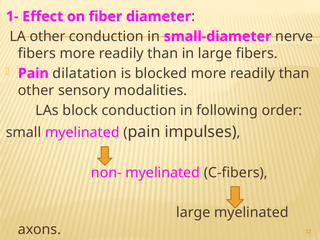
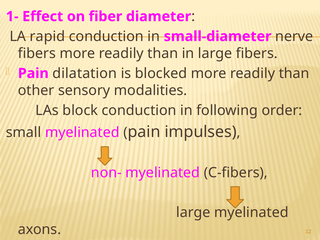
LA other: other -> rapid
